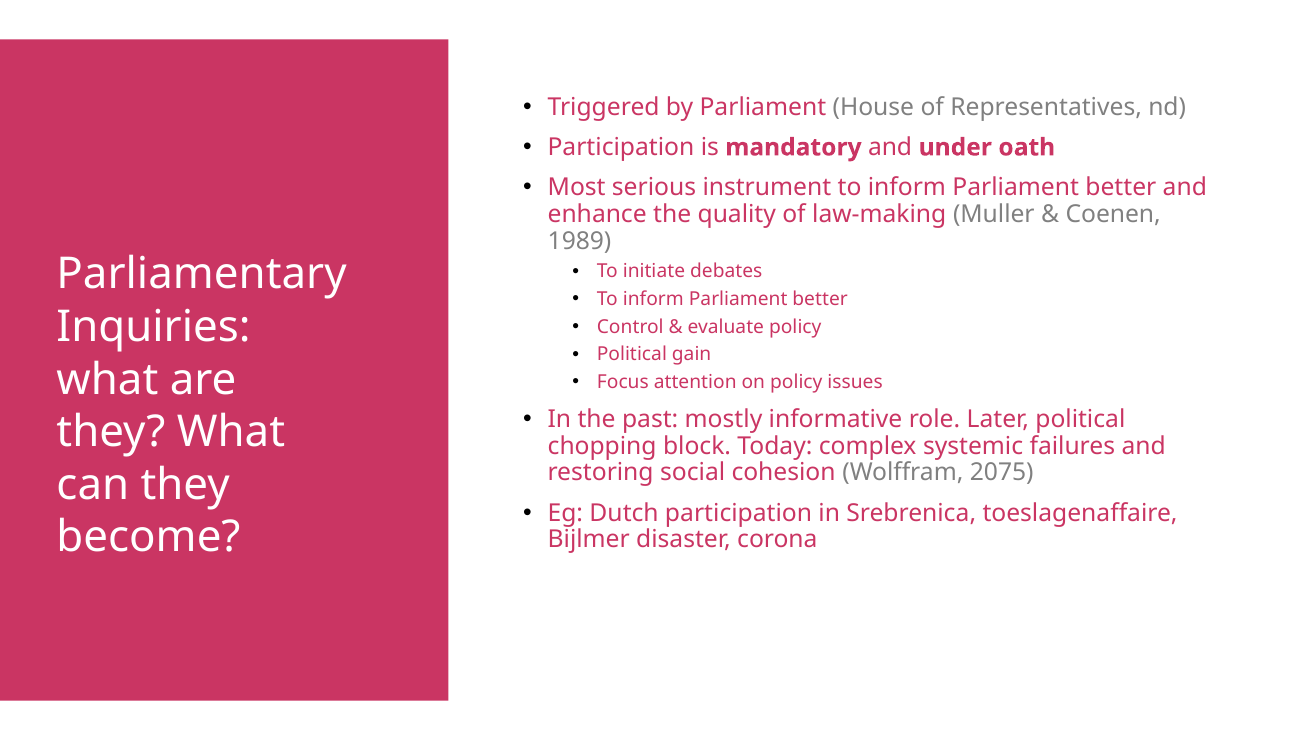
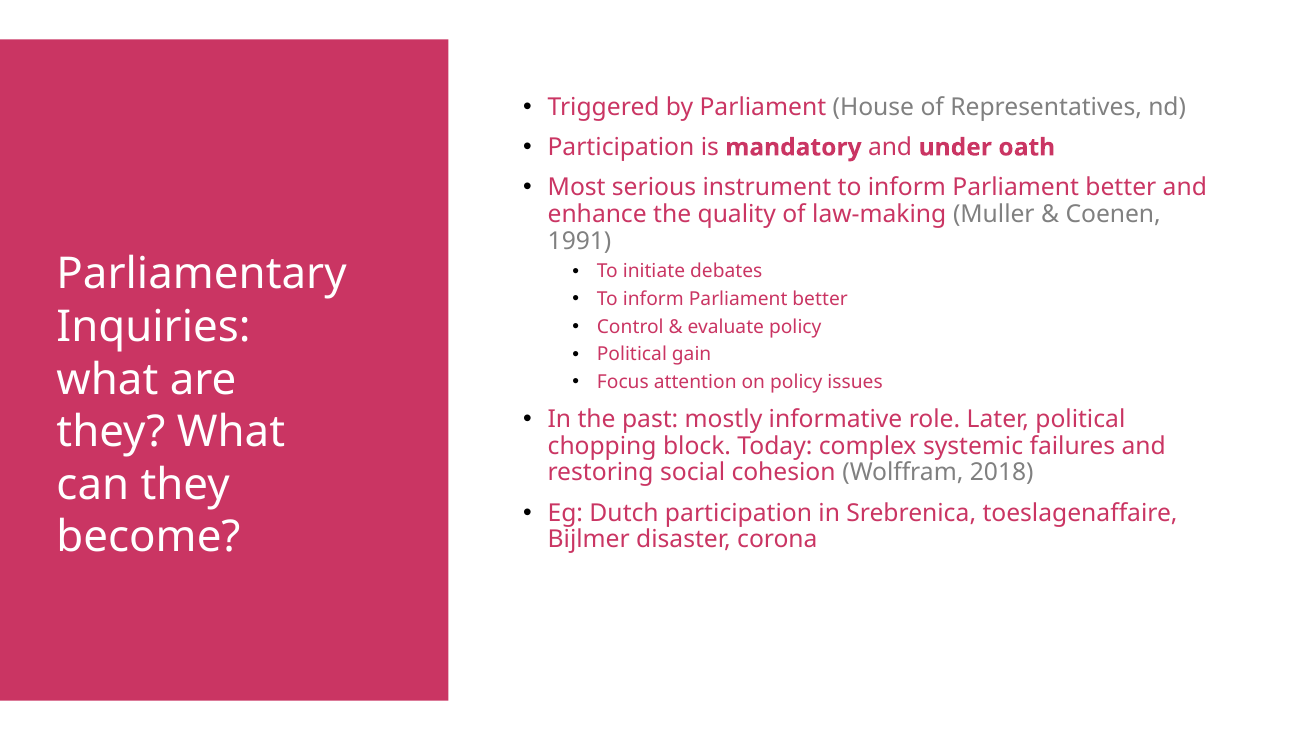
1989: 1989 -> 1991
2075: 2075 -> 2018
